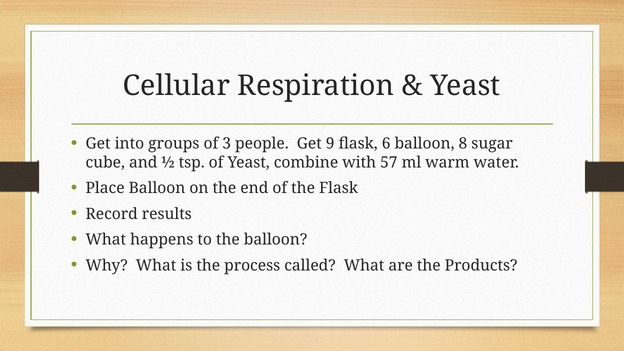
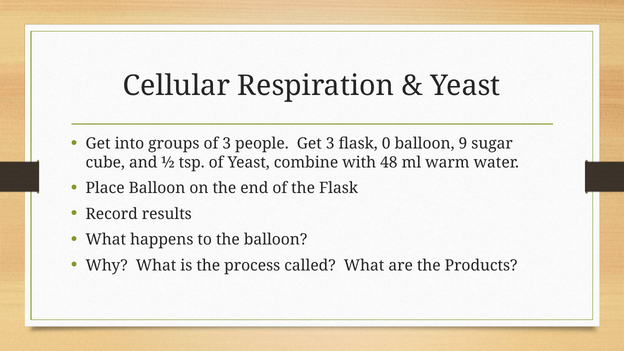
Get 9: 9 -> 3
6: 6 -> 0
8: 8 -> 9
57: 57 -> 48
